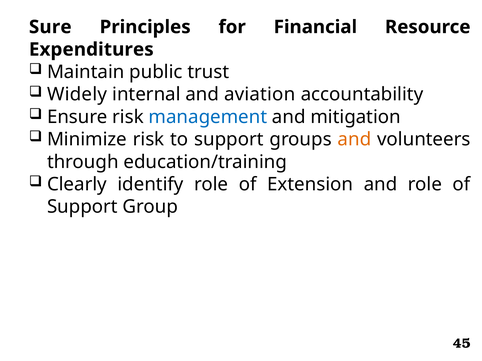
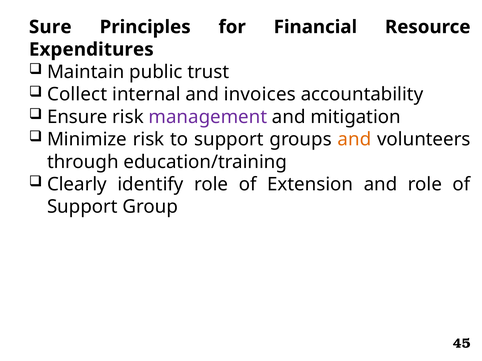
Widely: Widely -> Collect
aviation: aviation -> invoices
management colour: blue -> purple
